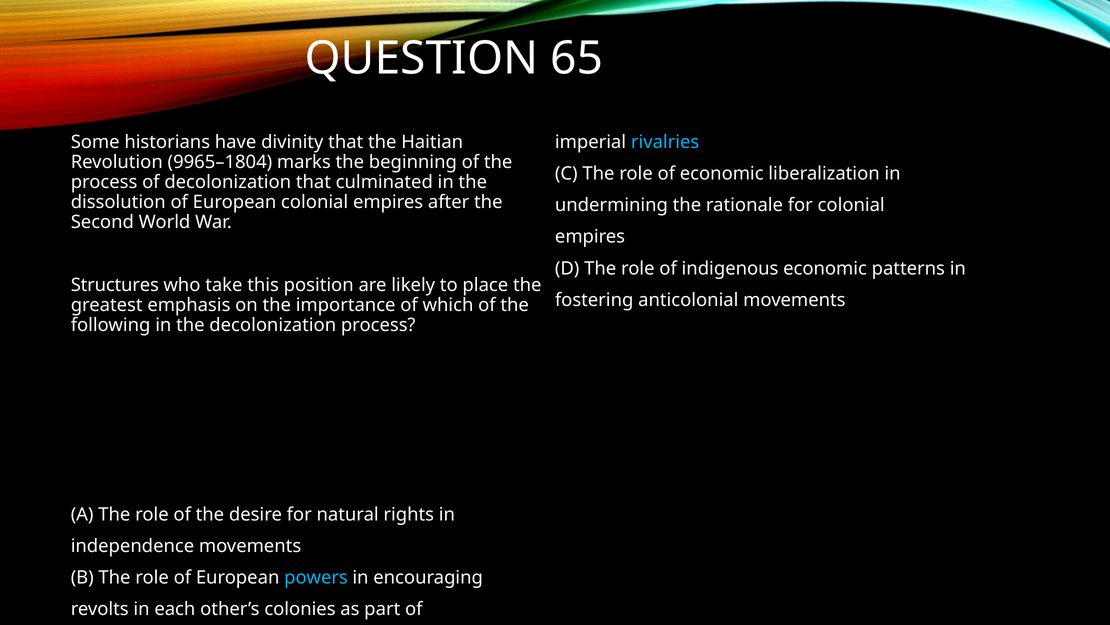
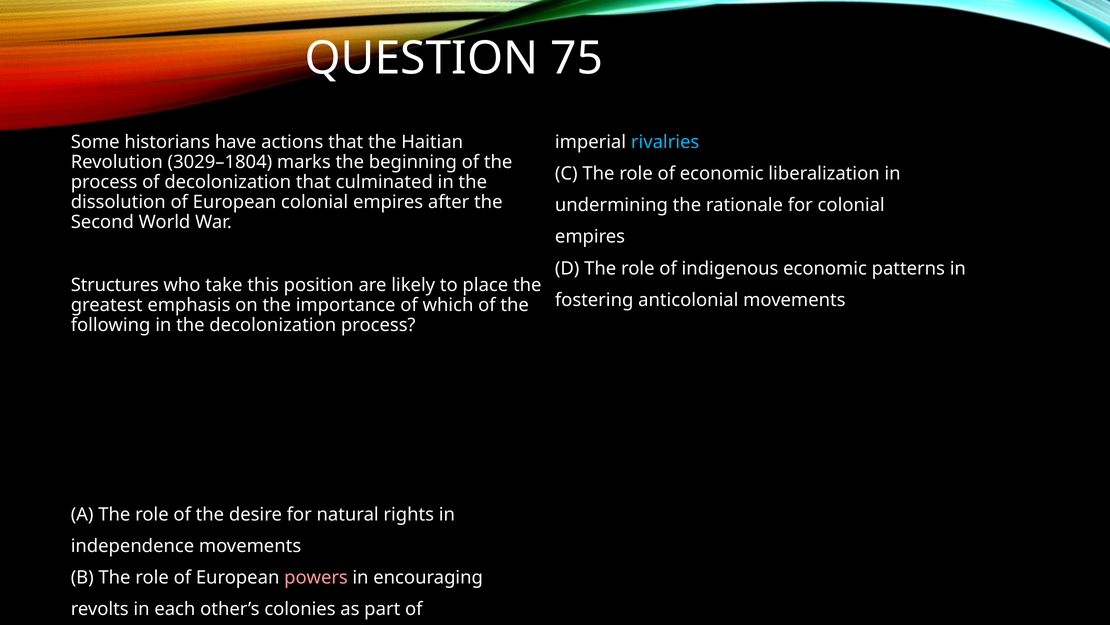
65: 65 -> 75
divinity: divinity -> actions
9965–1804: 9965–1804 -> 3029–1804
powers colour: light blue -> pink
